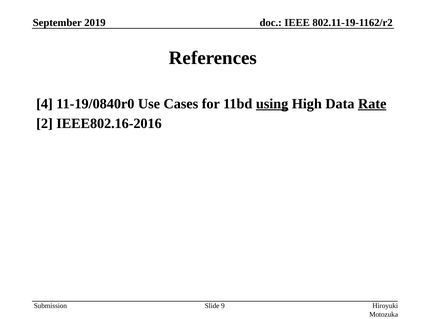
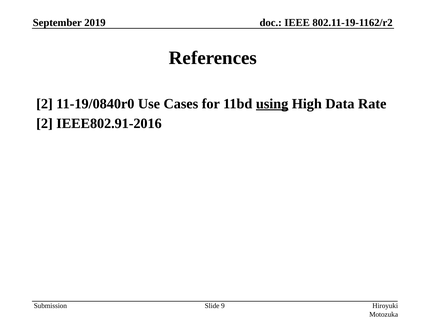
4 at (45, 104): 4 -> 2
Rate underline: present -> none
IEEE802.16-2016: IEEE802.16-2016 -> IEEE802.91-2016
